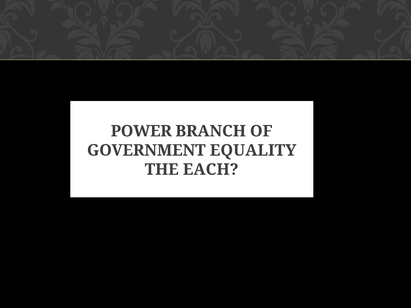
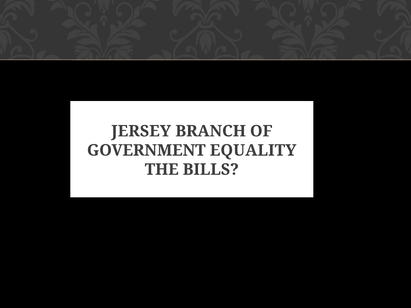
POWER: POWER -> JERSEY
EACH: EACH -> BILLS
